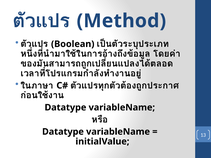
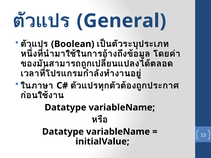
Method: Method -> General
